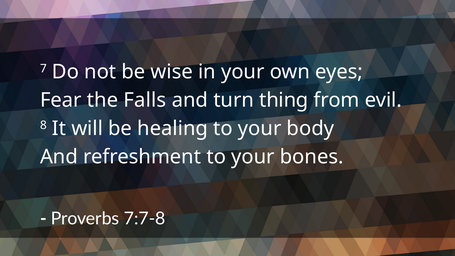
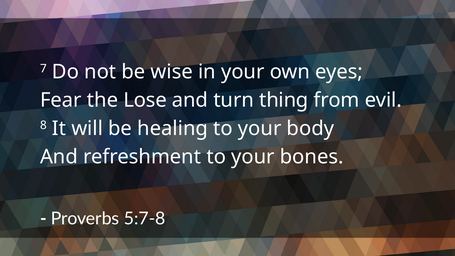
Falls: Falls -> Lose
7:7-8: 7:7-8 -> 5:7-8
